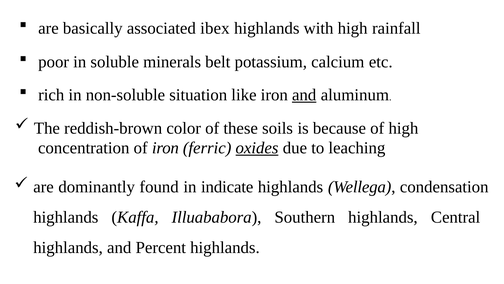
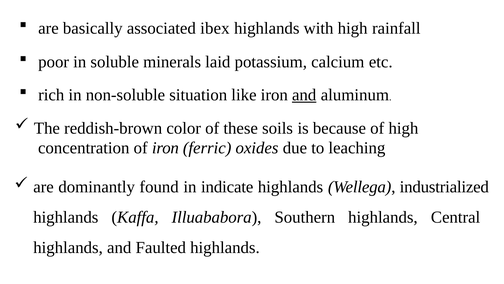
belt: belt -> laid
oxides underline: present -> none
condensation: condensation -> industrialized
Percent: Percent -> Faulted
